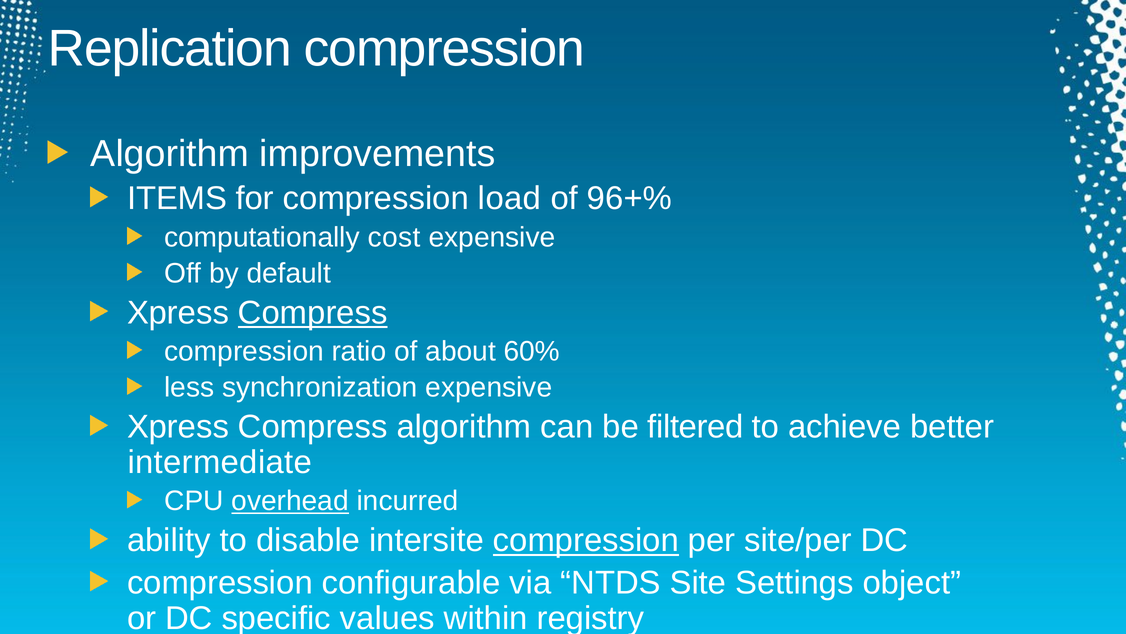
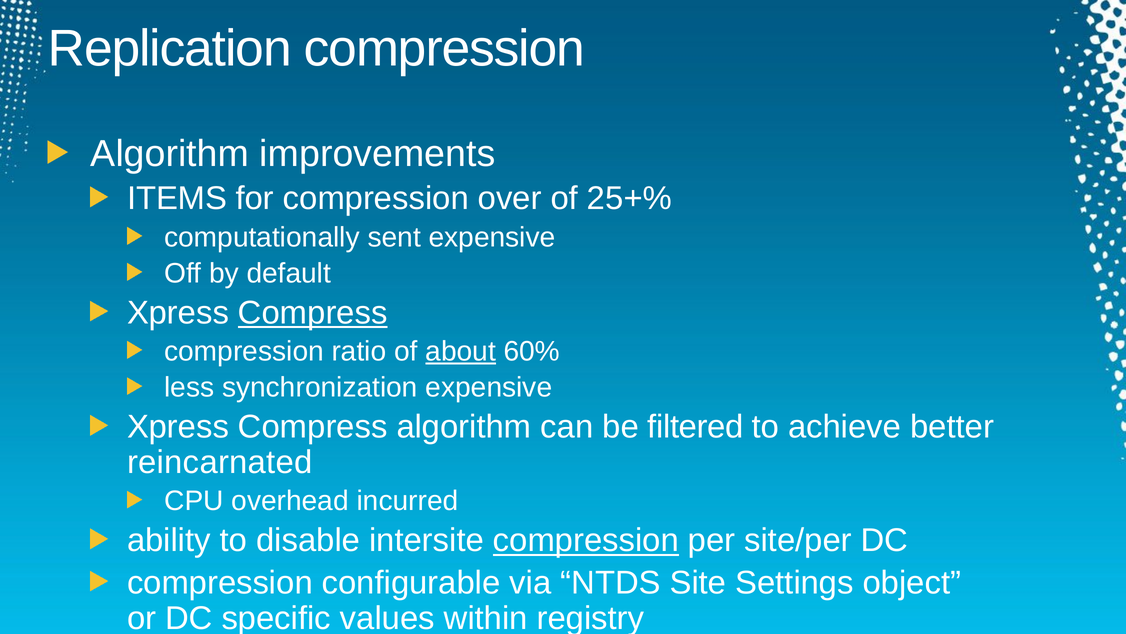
load: load -> over
96+%: 96+% -> 25+%
cost: cost -> sent
about underline: none -> present
intermediate: intermediate -> reincarnated
overhead underline: present -> none
